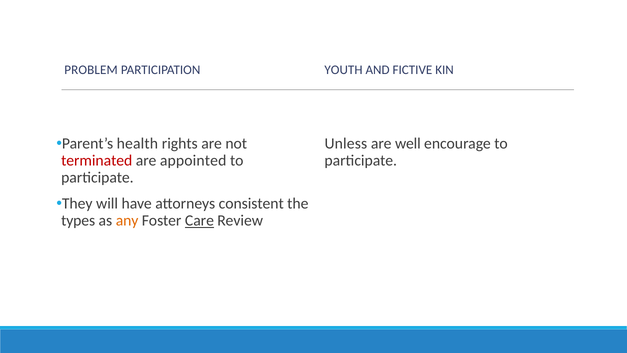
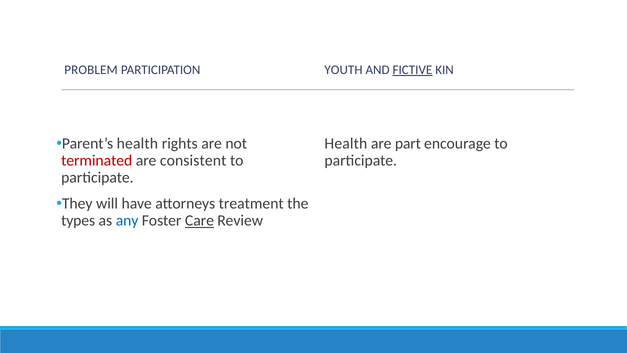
FICTIVE underline: none -> present
Unless at (346, 144): Unless -> Health
well: well -> part
appointed: appointed -> consistent
consistent: consistent -> treatment
any colour: orange -> blue
